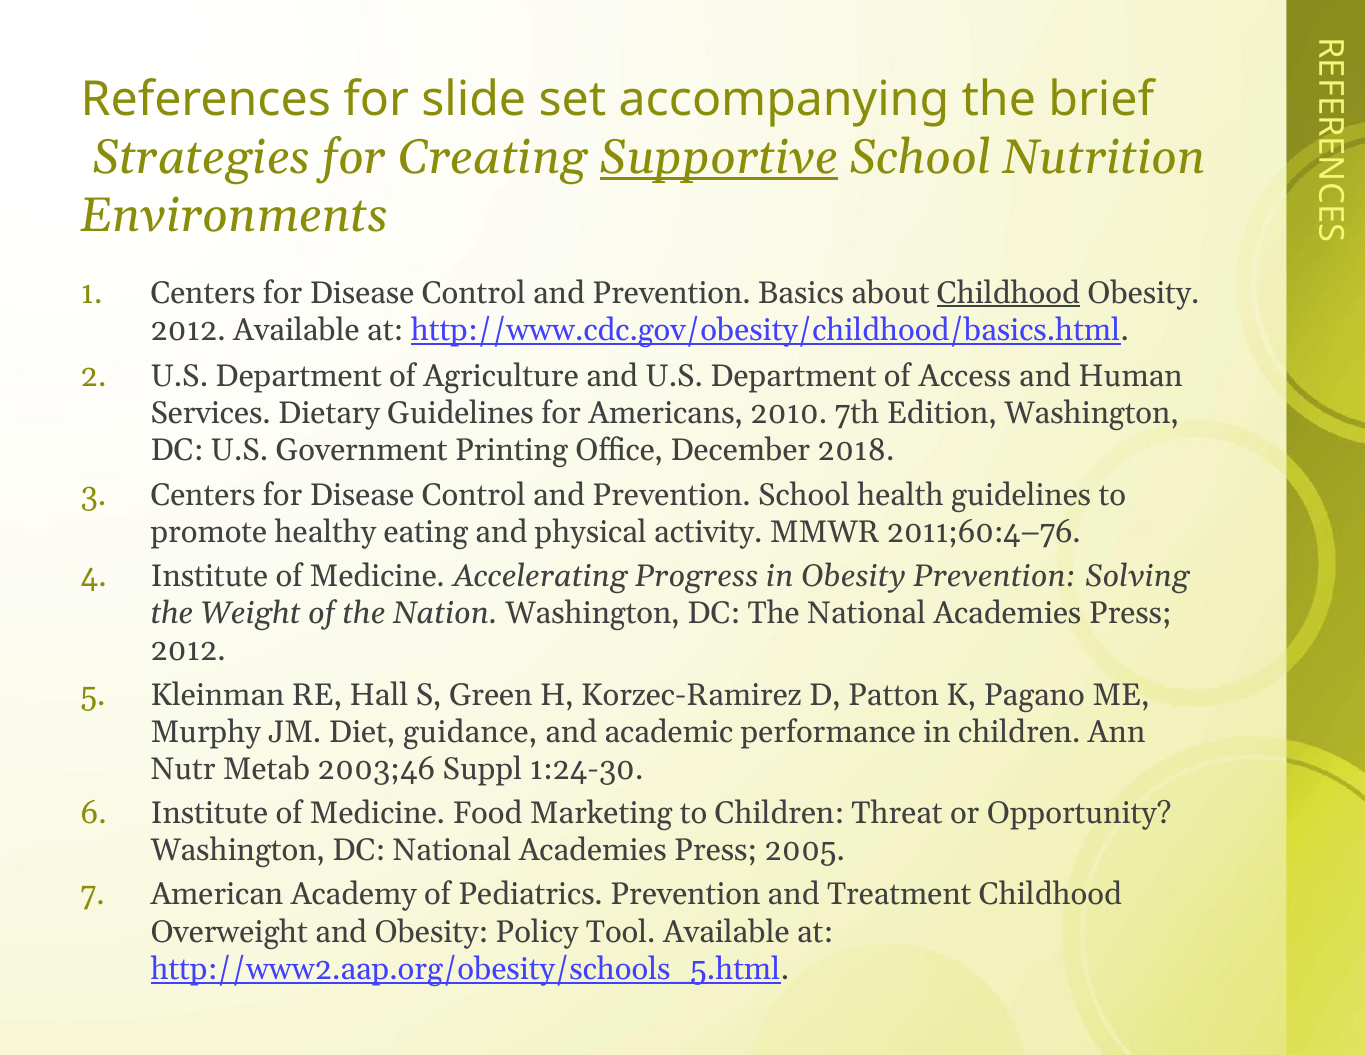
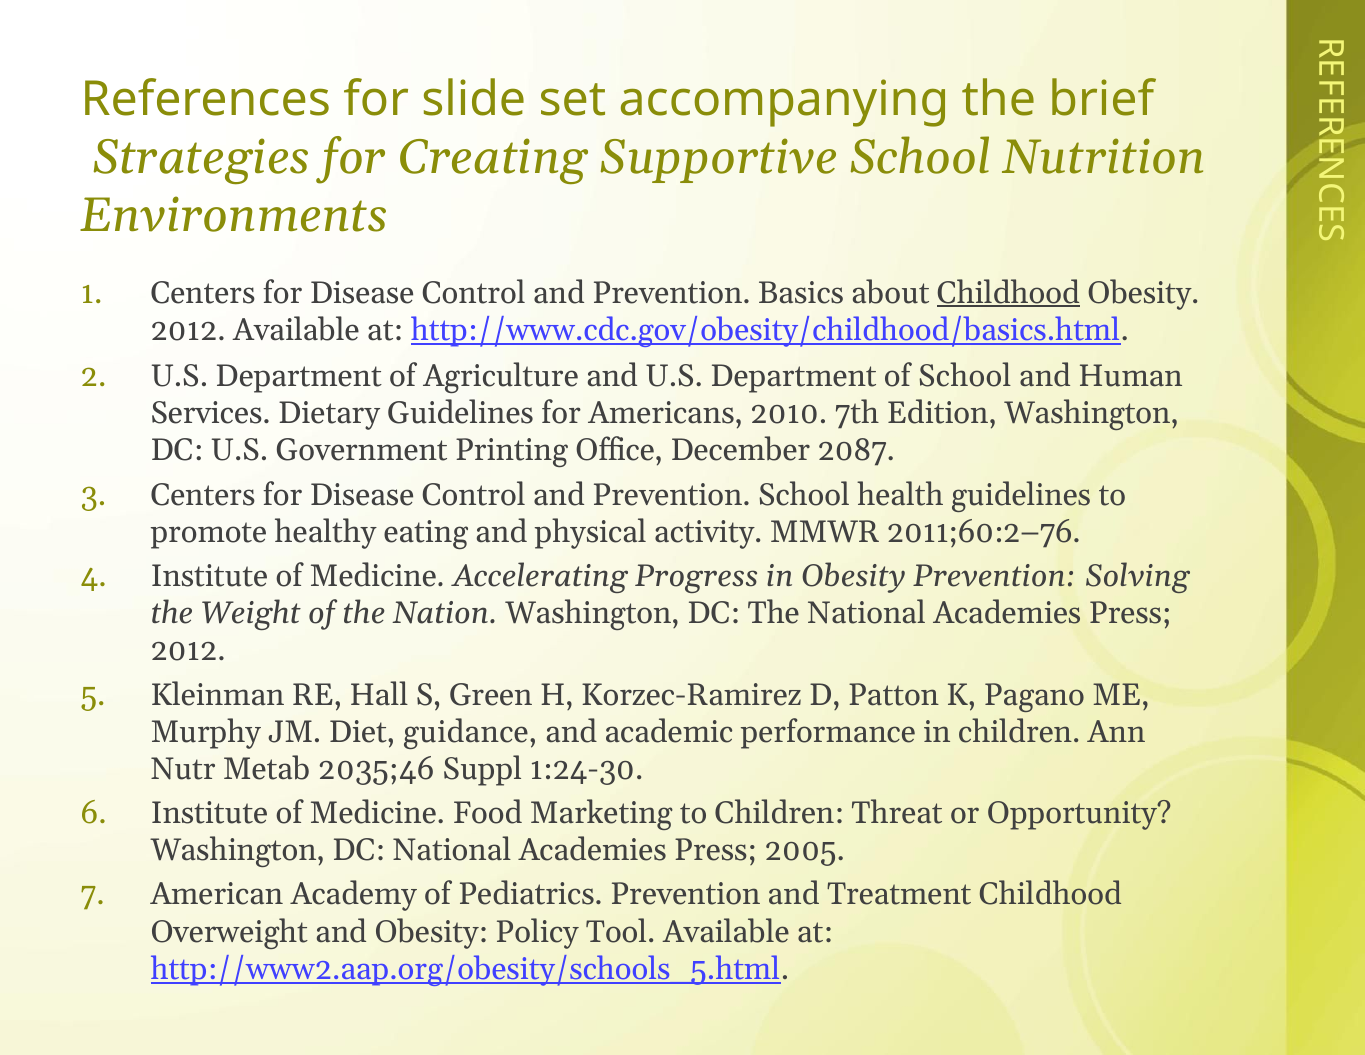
Supportive underline: present -> none
of Access: Access -> School
2018: 2018 -> 2087
2011;60:4–76: 2011;60:4–76 -> 2011;60:2–76
2003;46: 2003;46 -> 2035;46
